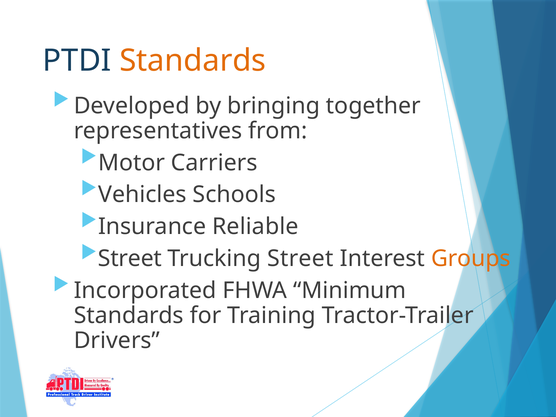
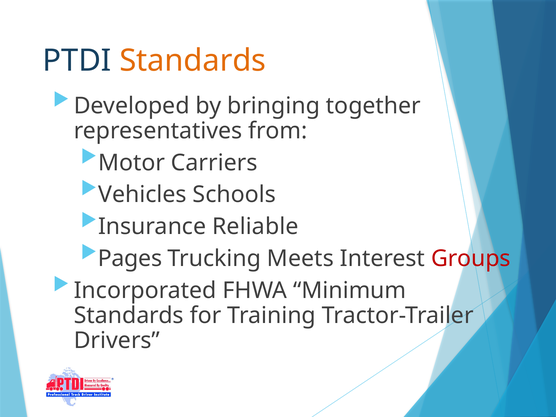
Street at (130, 259): Street -> Pages
Trucking Street: Street -> Meets
Groups colour: orange -> red
